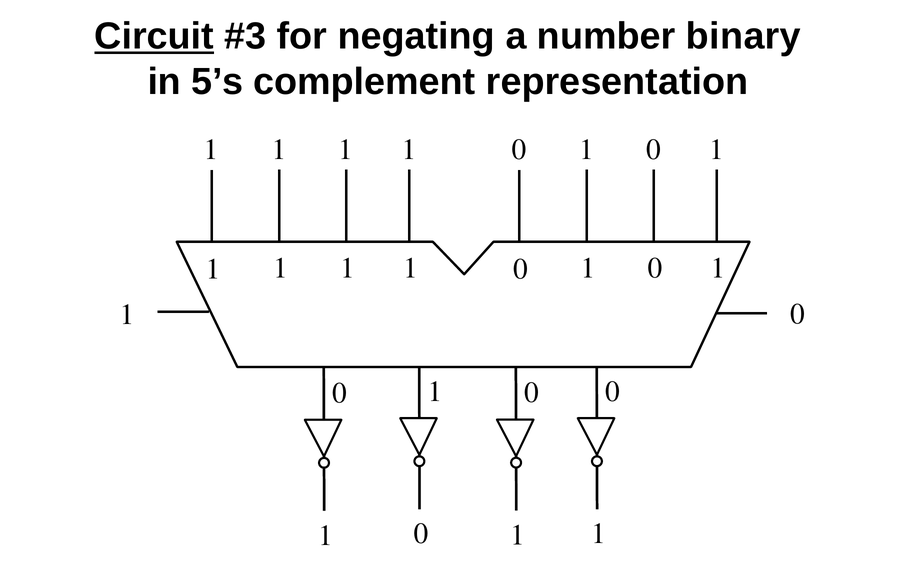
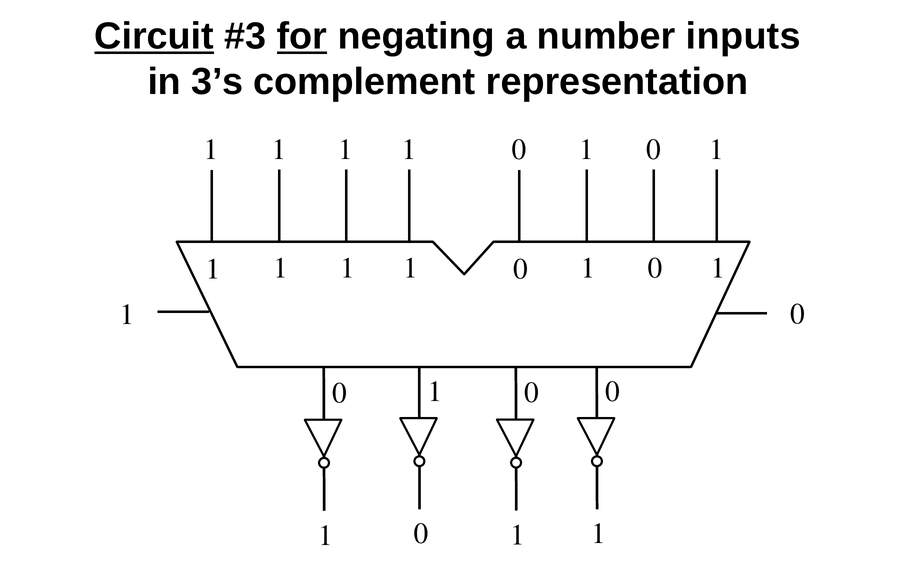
for underline: none -> present
binary: binary -> inputs
5’s: 5’s -> 3’s
